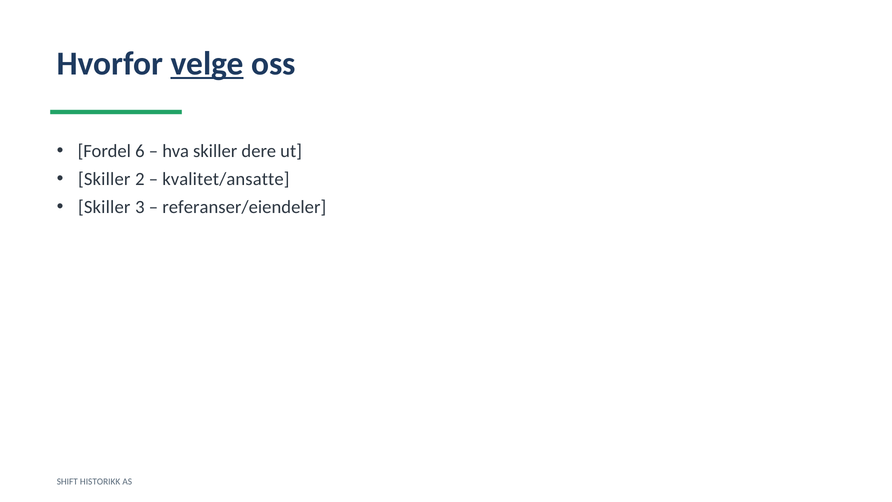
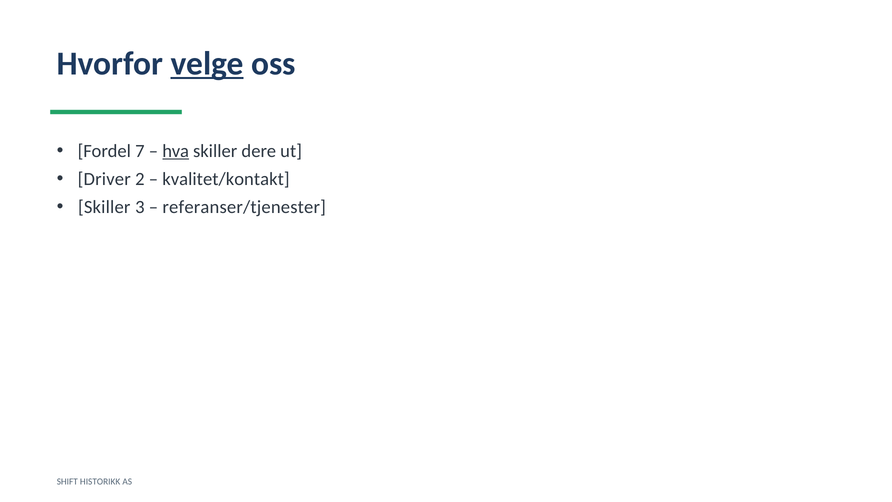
6: 6 -> 7
hva underline: none -> present
Skiller at (104, 179): Skiller -> Driver
kvalitet/ansatte: kvalitet/ansatte -> kvalitet/kontakt
referanser/eiendeler: referanser/eiendeler -> referanser/tjenester
